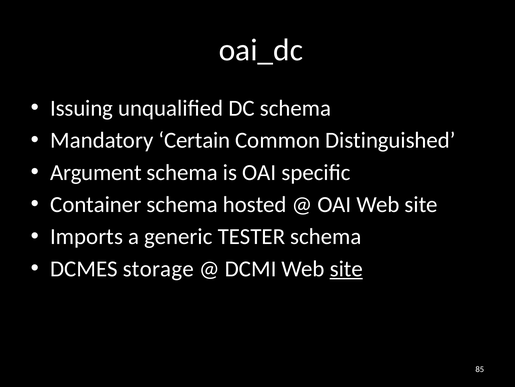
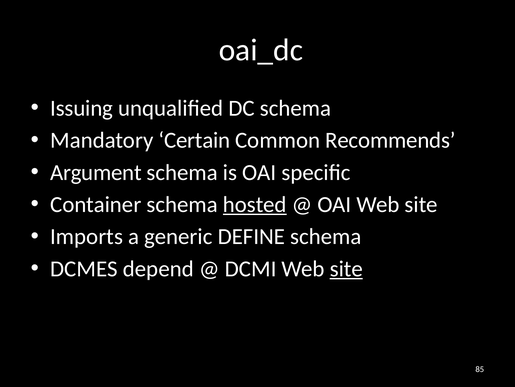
Distinguished: Distinguished -> Recommends
hosted underline: none -> present
TESTER: TESTER -> DEFINE
storage: storage -> depend
